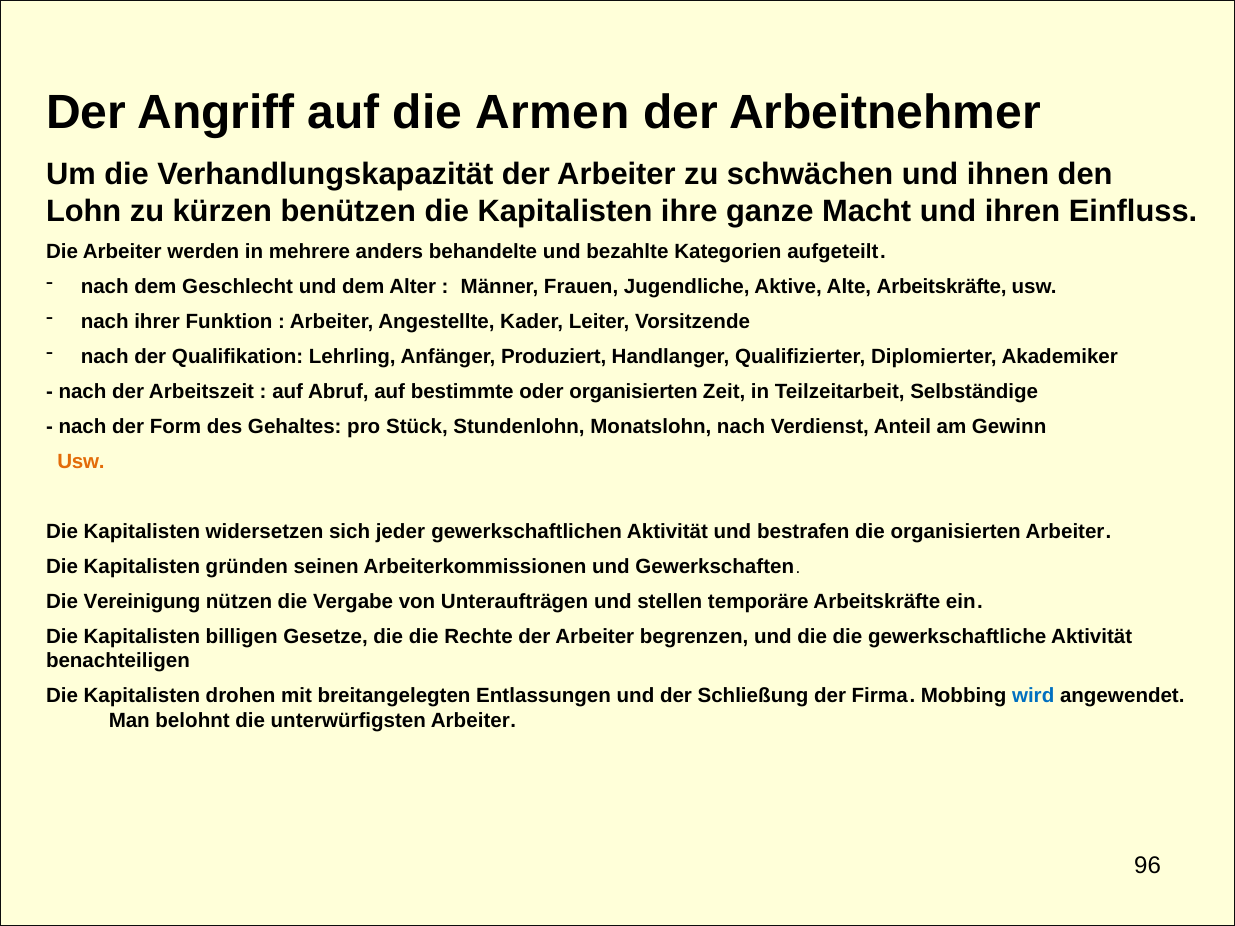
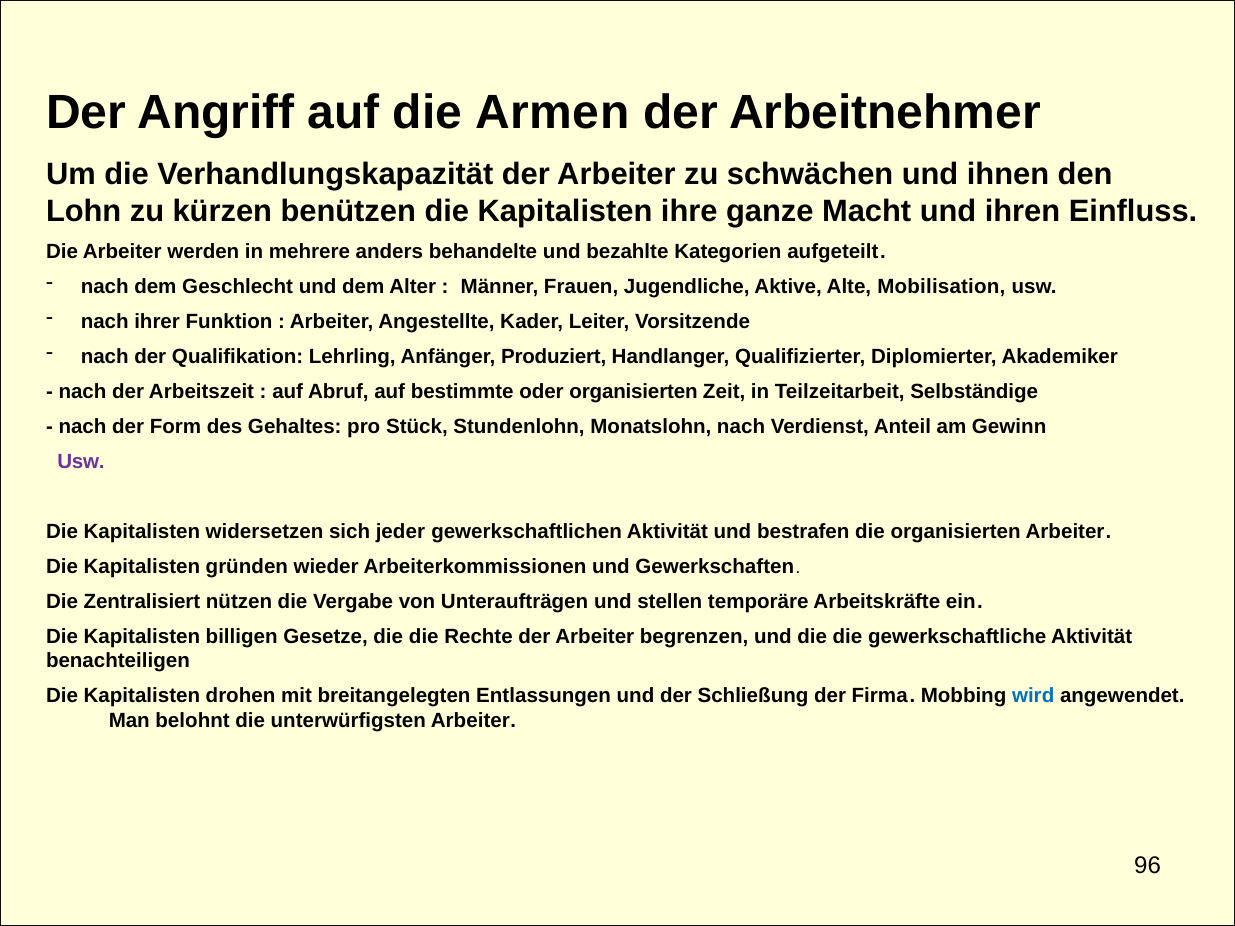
Alte Arbeitskräfte: Arbeitskräfte -> Mobilisation
Usw at (81, 462) colour: orange -> purple
seinen: seinen -> wieder
Vereinigung: Vereinigung -> Zentralisiert
